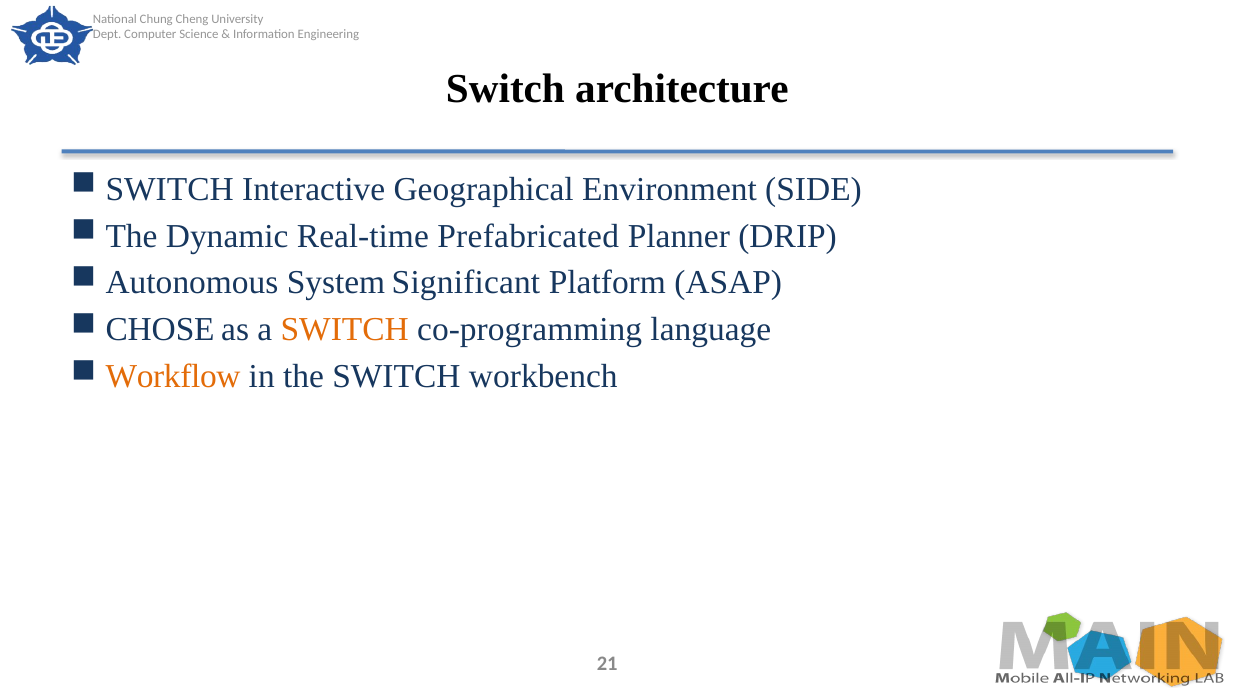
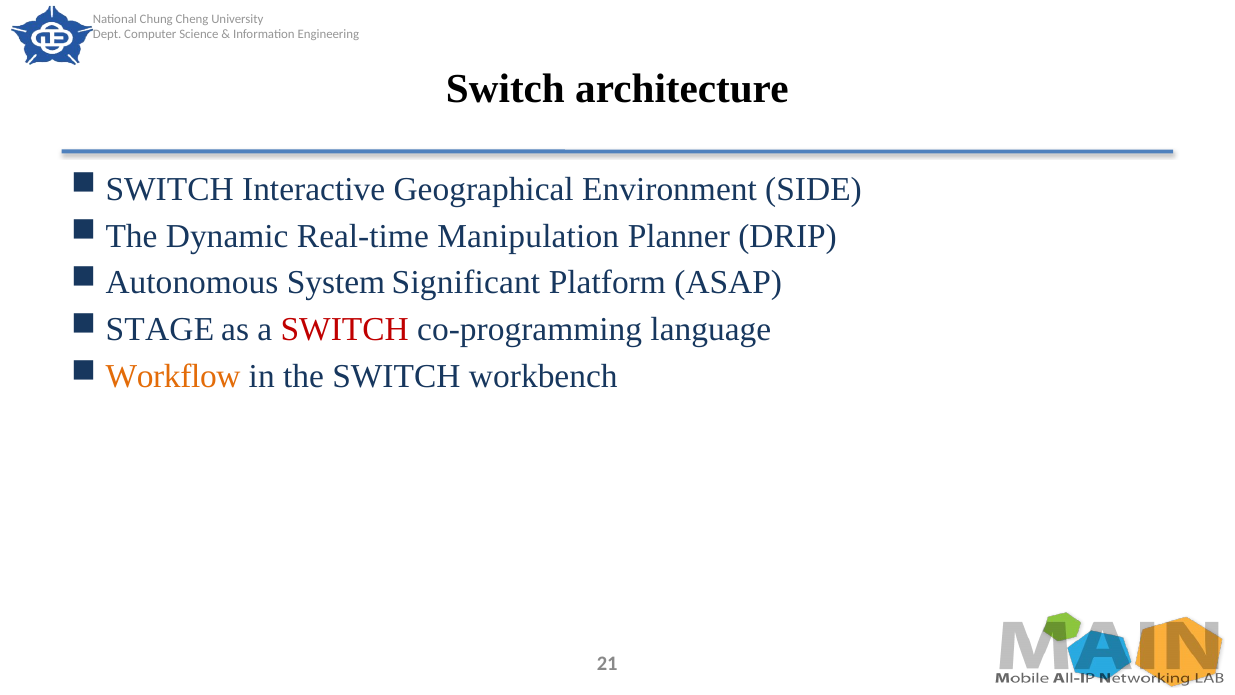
Prefabricated: Prefabricated -> Manipulation
CHOSE: CHOSE -> STAGE
SWITCH at (345, 329) colour: orange -> red
